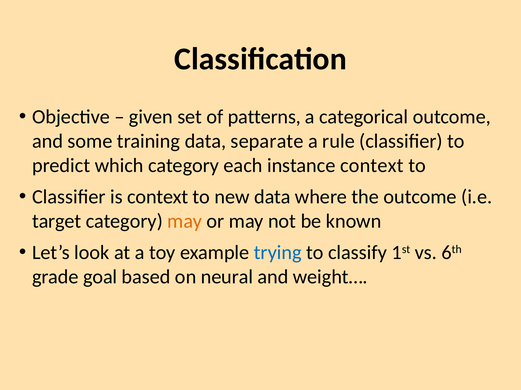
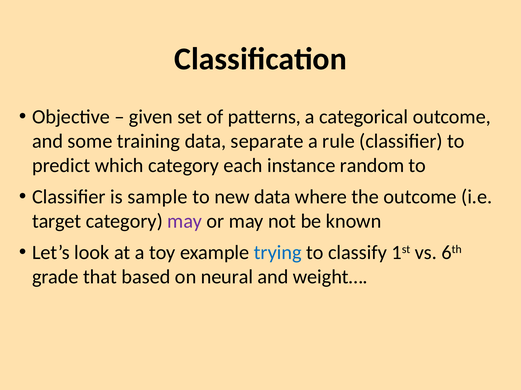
instance context: context -> random
is context: context -> sample
may at (185, 221) colour: orange -> purple
goal: goal -> that
